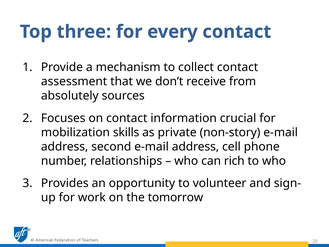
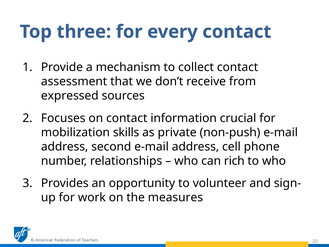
absolutely: absolutely -> expressed
non-story: non-story -> non-push
tomorrow: tomorrow -> measures
